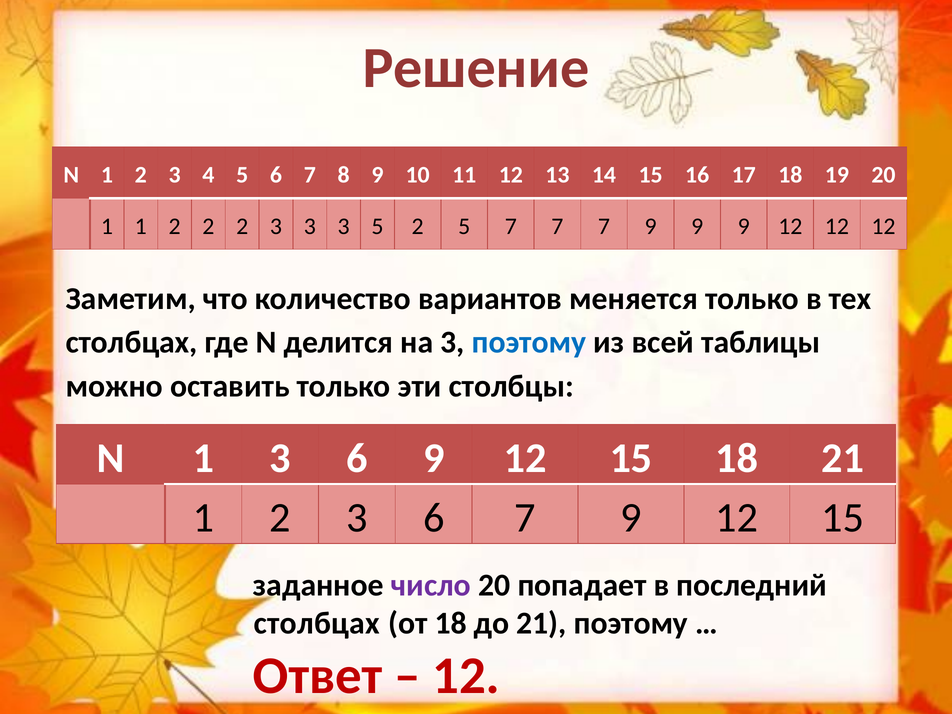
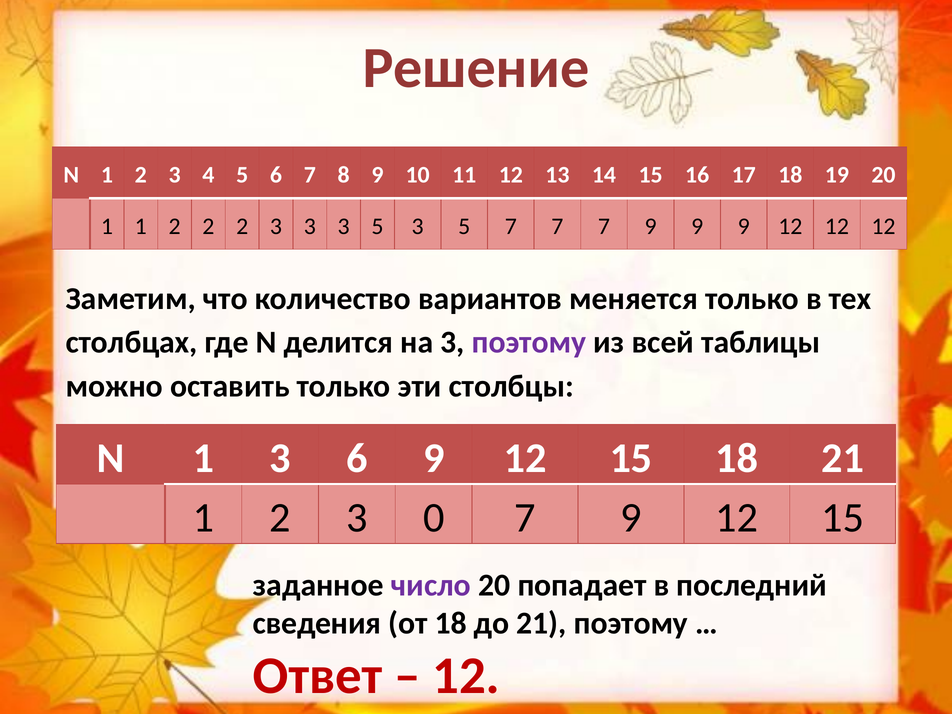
5 2: 2 -> 3
поэтому at (529, 342) colour: blue -> purple
2 3 6: 6 -> 0
столбцах at (317, 623): столбцах -> сведения
